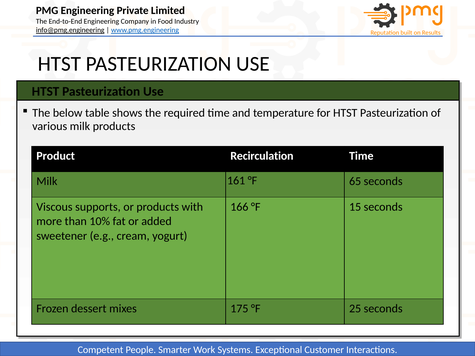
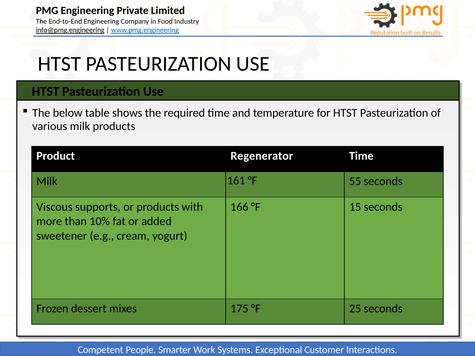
Recirculation: Recirculation -> Regenerator
65: 65 -> 55
